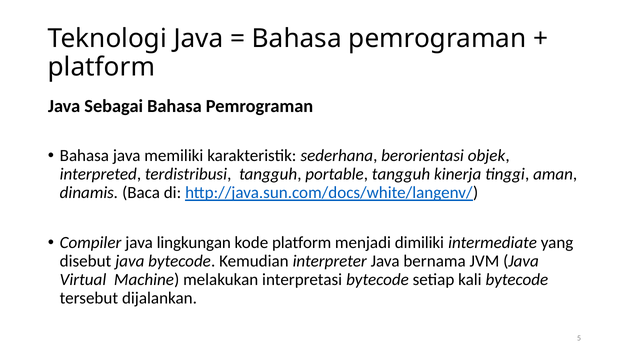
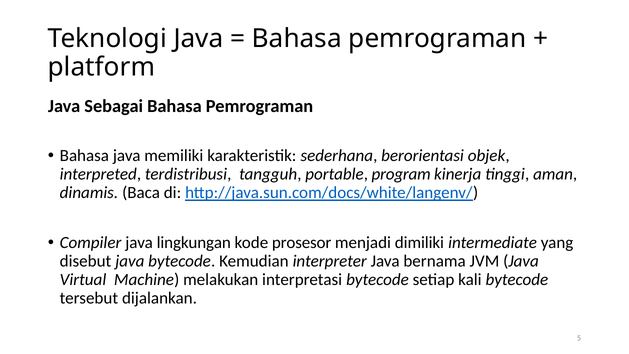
portable tangguh: tangguh -> program
kode platform: platform -> prosesor
